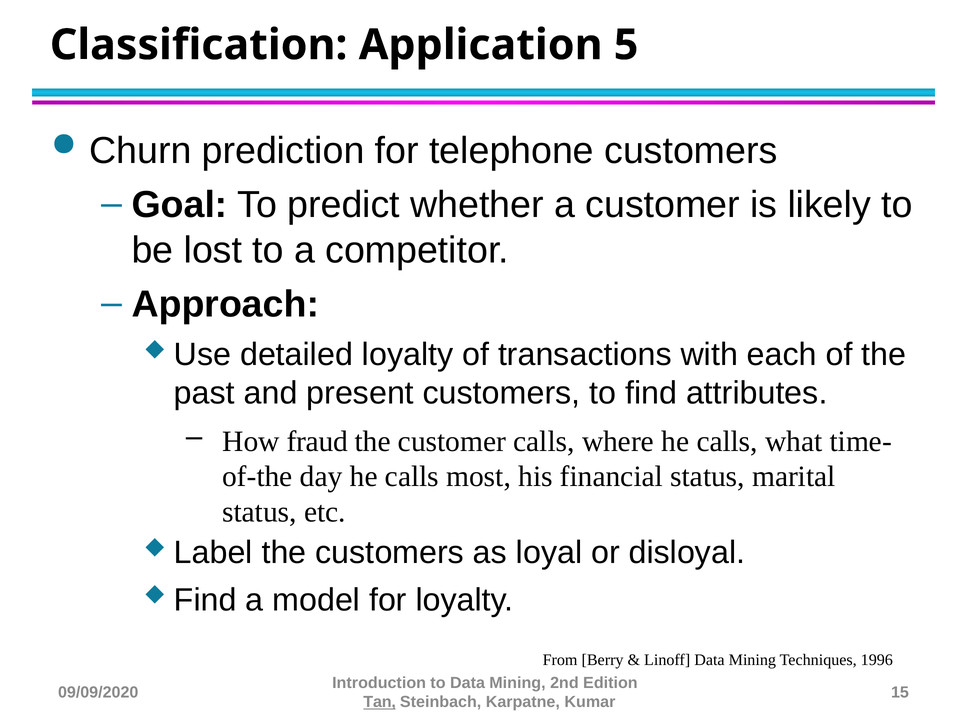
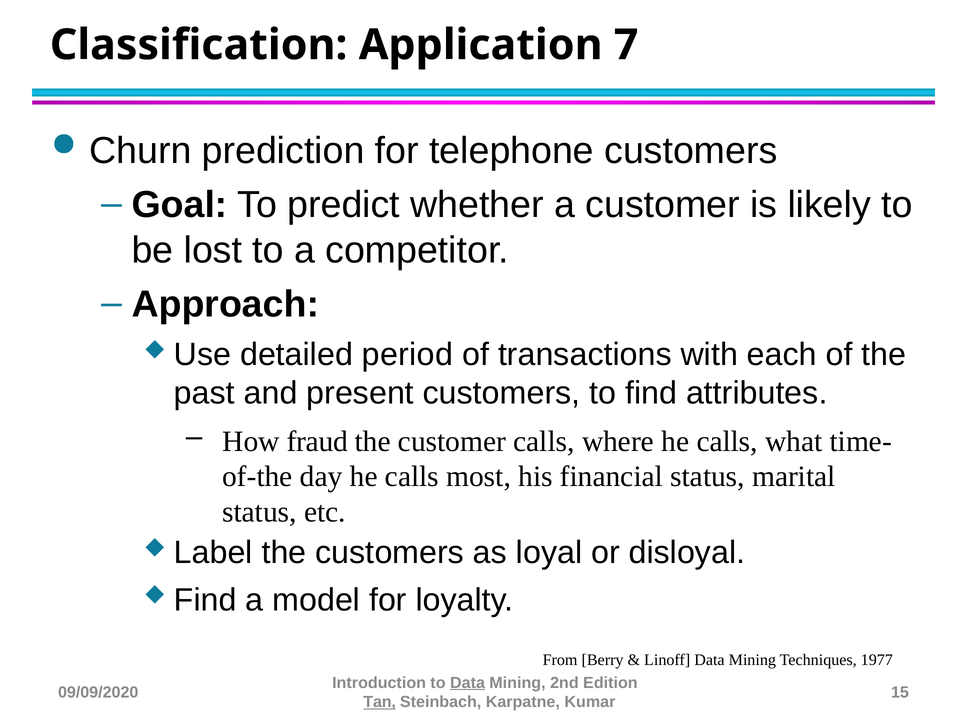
5: 5 -> 7
detailed loyalty: loyalty -> period
1996: 1996 -> 1977
Data at (468, 683) underline: none -> present
